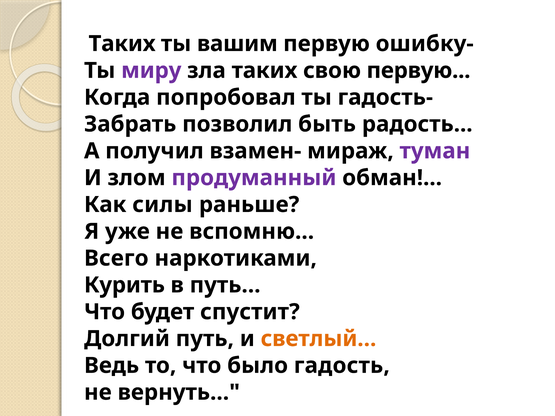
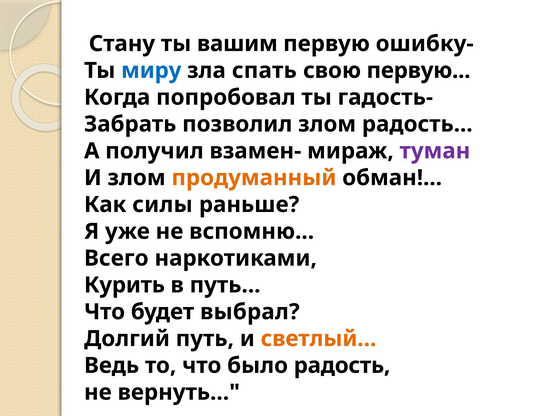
Таких at (122, 44): Таких -> Стану
миру colour: purple -> blue
зла таких: таких -> спать
позволил быть: быть -> злом
продуманный colour: purple -> orange
спустит: спустит -> выбрал
было гадость: гадость -> радость
